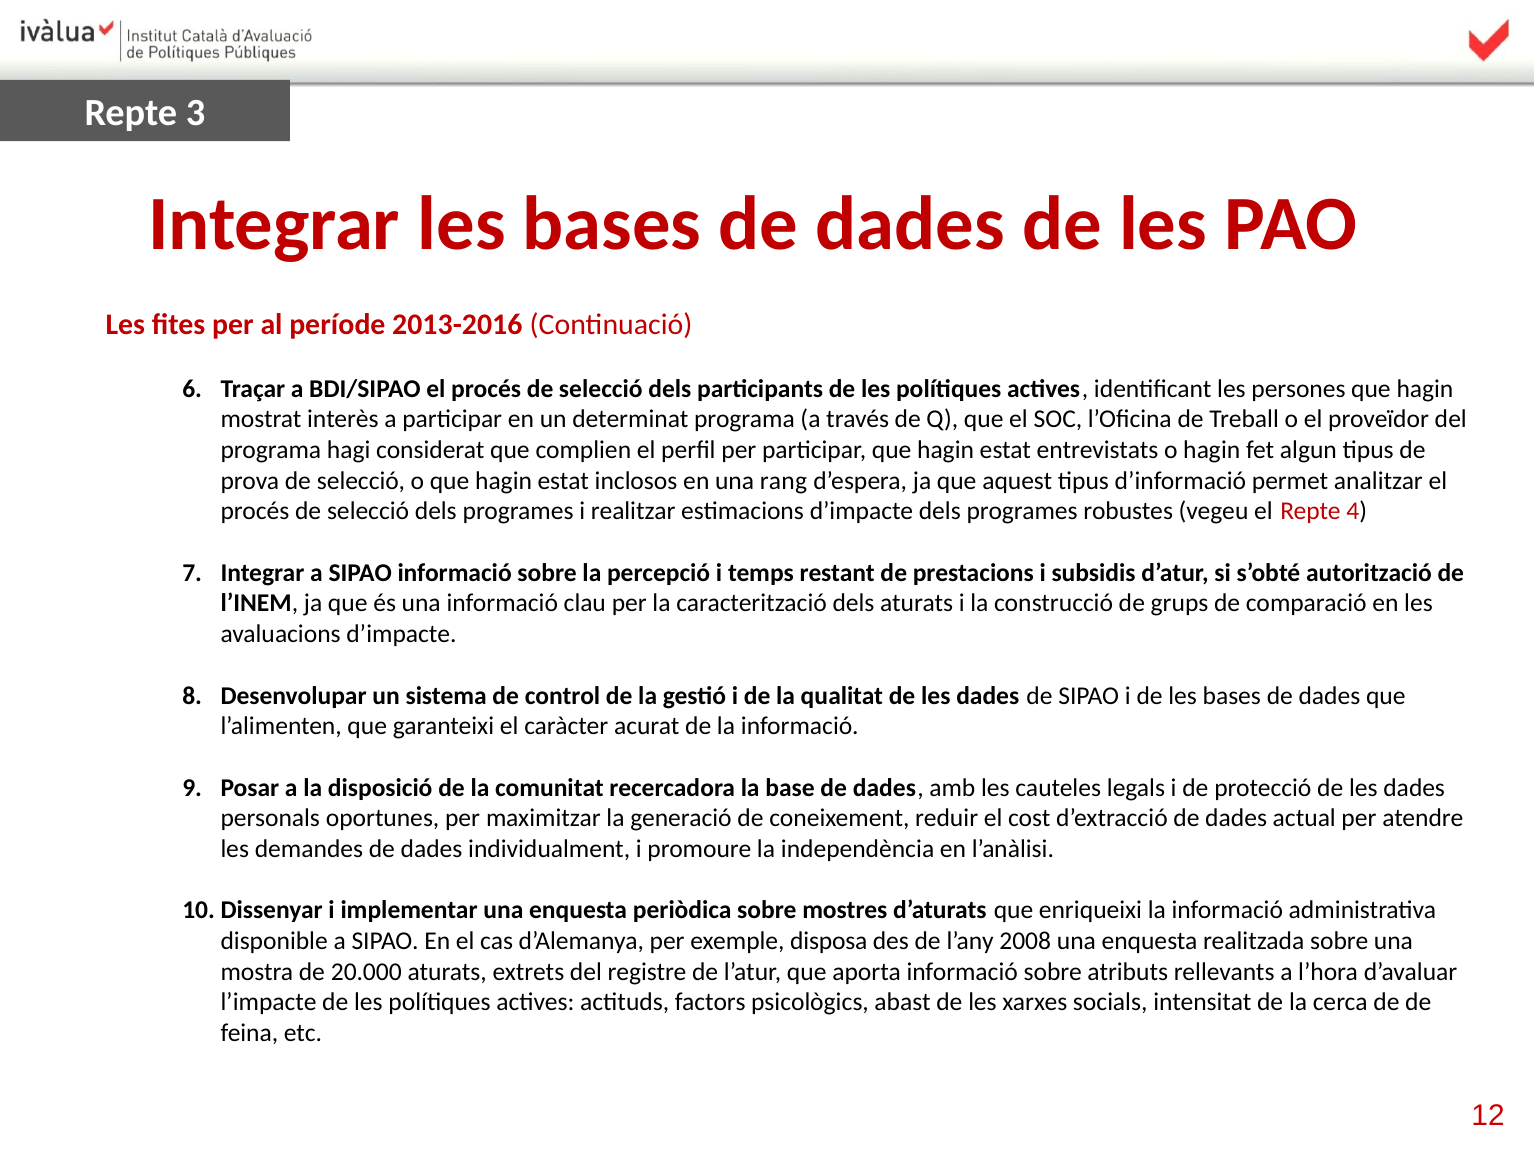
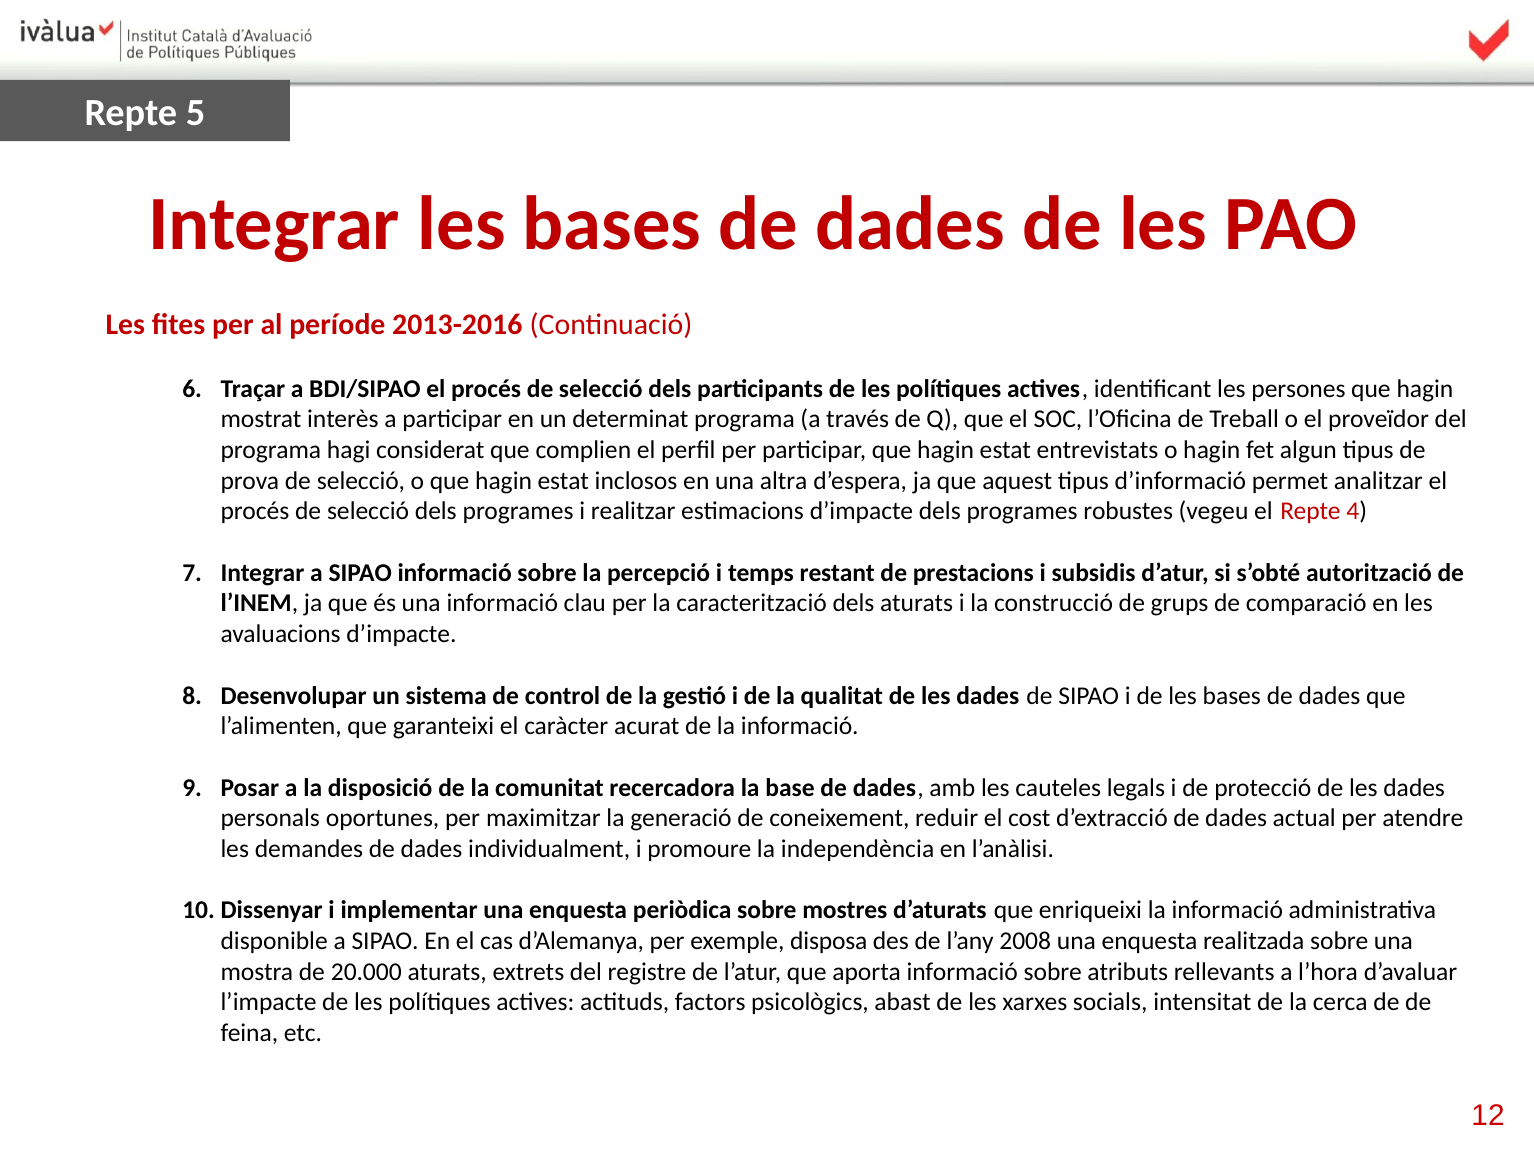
3: 3 -> 5
rang: rang -> altra
